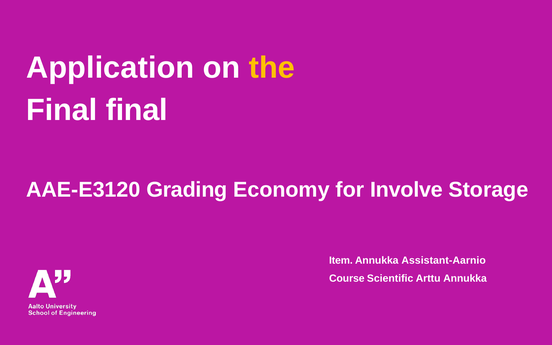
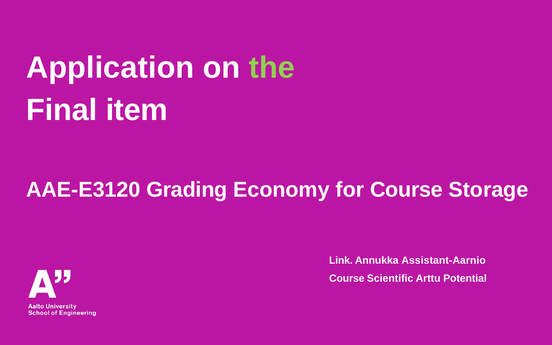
the colour: yellow -> light green
Final final: final -> item
for Involve: Involve -> Course
Item: Item -> Link
Arttu Annukka: Annukka -> Potential
